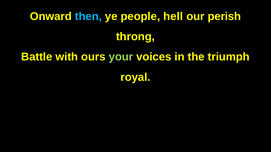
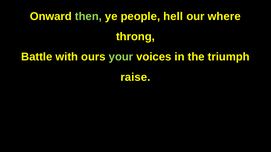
then colour: light blue -> light green
perish: perish -> where
royal: royal -> raise
